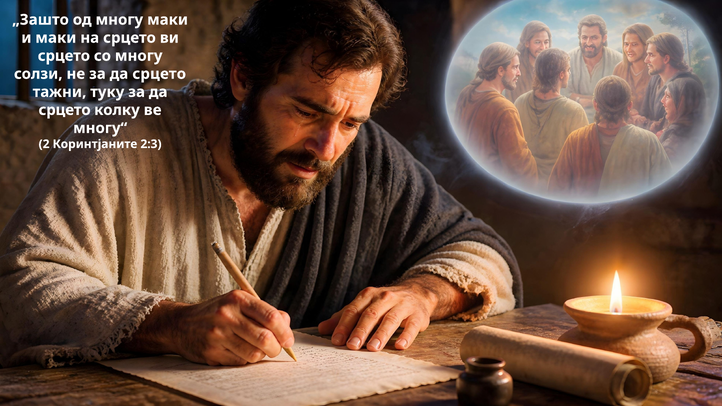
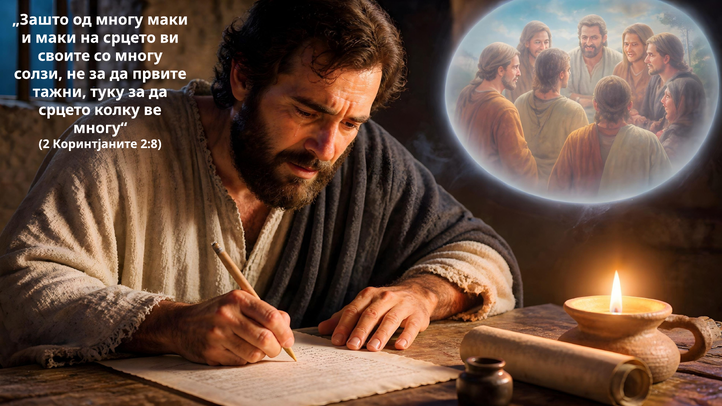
срцето at (64, 56): срцето -> своите
не за да срцето: срцето -> првите
2:3: 2:3 -> 2:8
